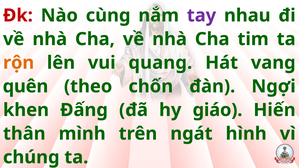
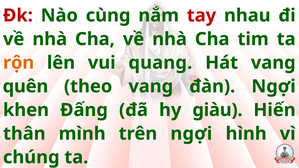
tay colour: purple -> red
theo chốn: chốn -> vang
giáo: giáo -> giàu
trên ngát: ngát -> ngợi
